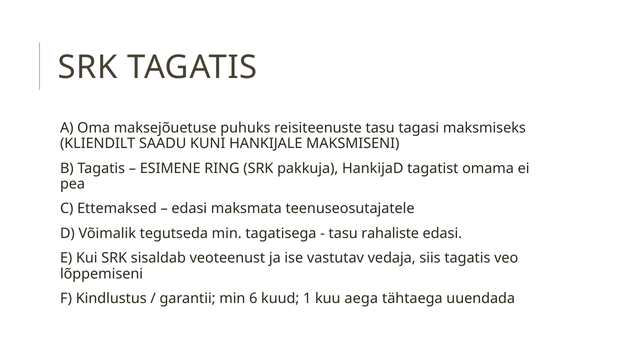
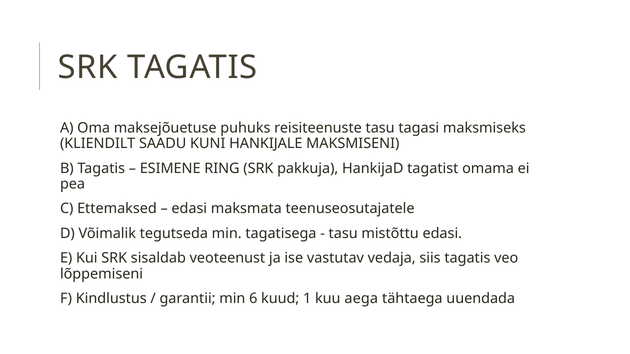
rahaliste: rahaliste -> mistõttu
